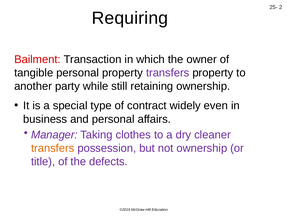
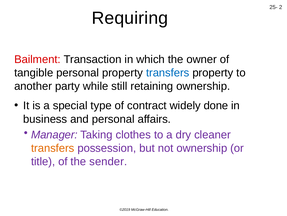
transfers at (168, 73) colour: purple -> blue
even: even -> done
defects: defects -> sender
